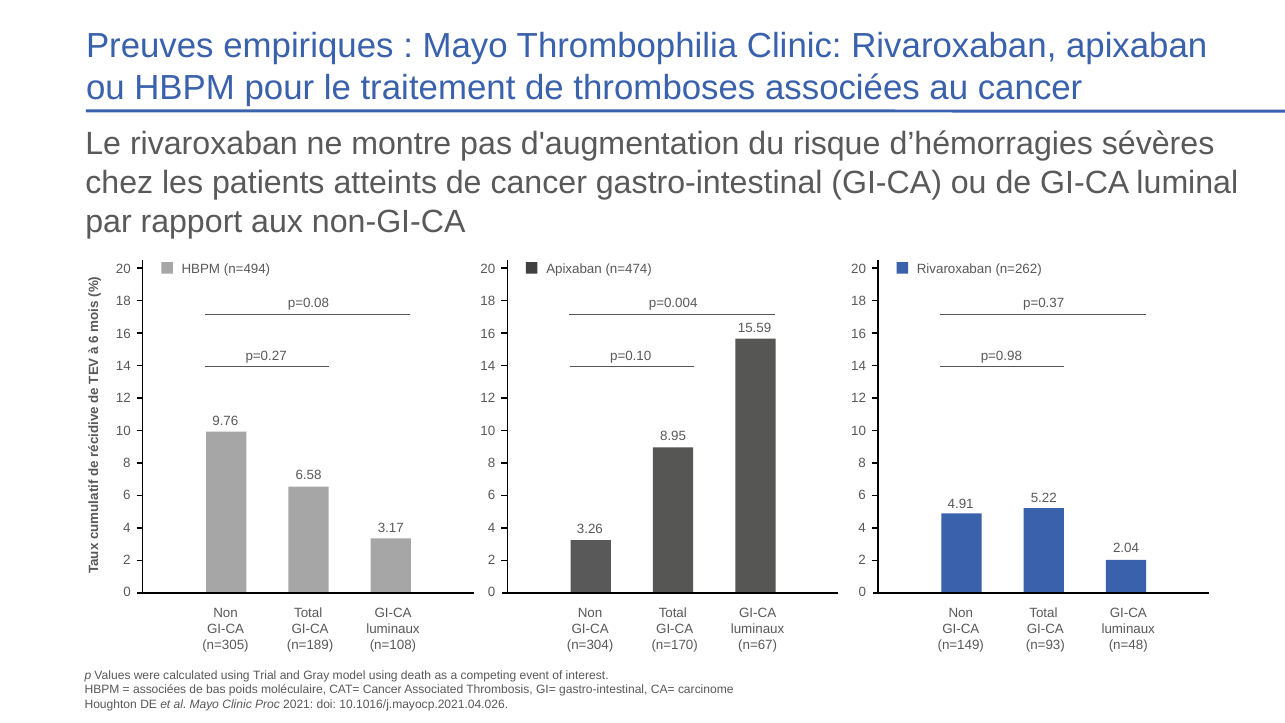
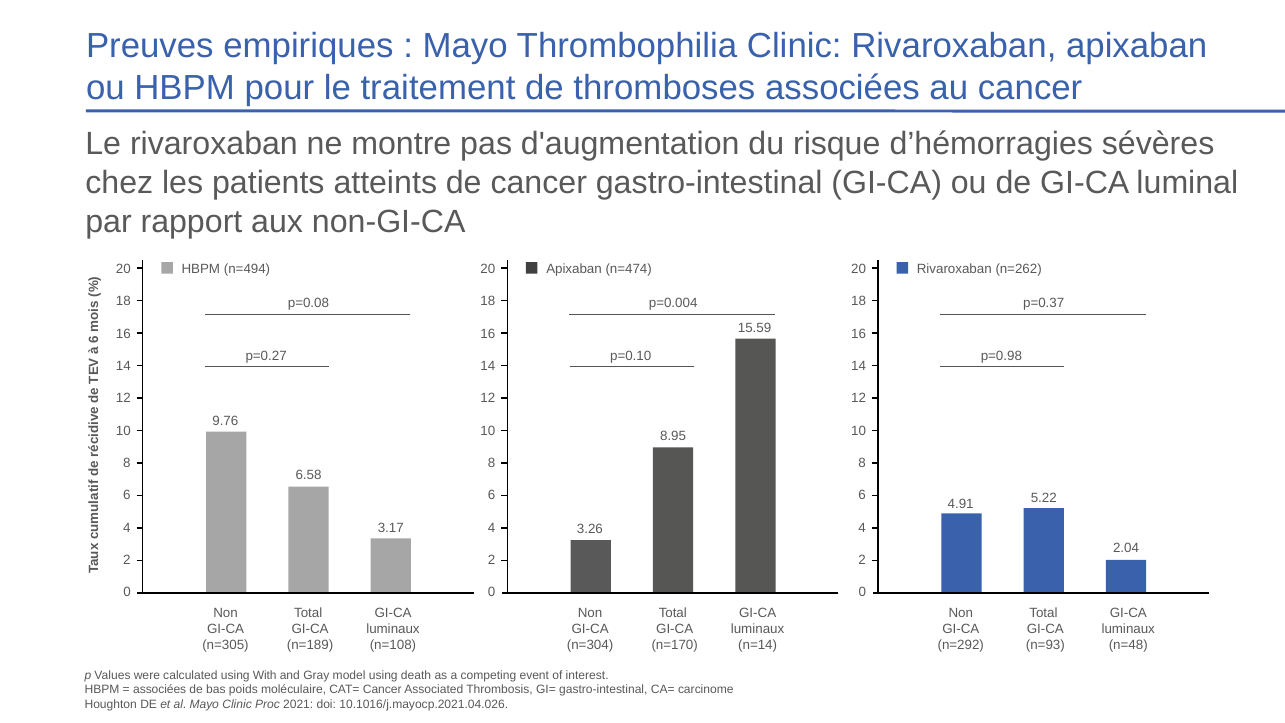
n=67: n=67 -> n=14
n=149: n=149 -> n=292
Trial: Trial -> With
